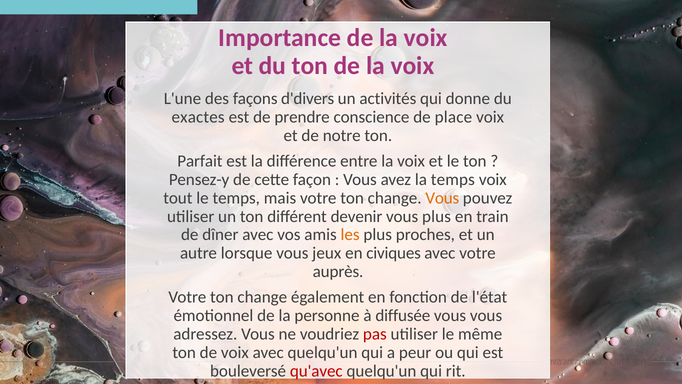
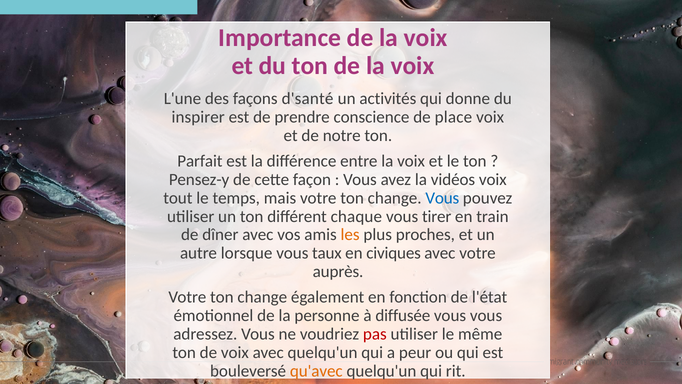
d'divers: d'divers -> d'santé
exactes: exactes -> inspirer
la temps: temps -> vidéos
Vous at (442, 198) colour: orange -> blue
devenir: devenir -> chaque
vous plus: plus -> tirer
jeux: jeux -> taux
qu'avec colour: red -> orange
